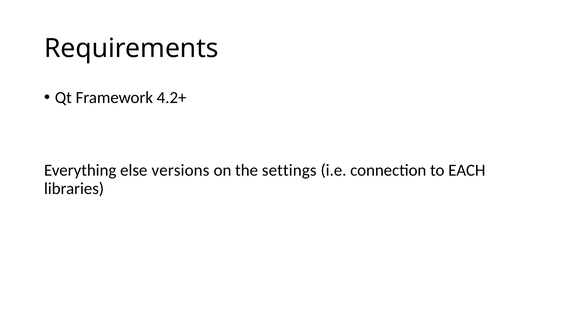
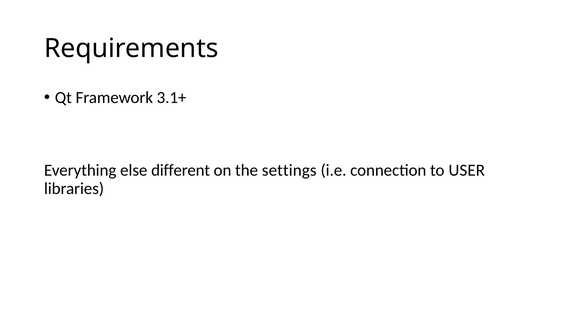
4.2+: 4.2+ -> 3.1+
versions: versions -> different
EACH: EACH -> USER
